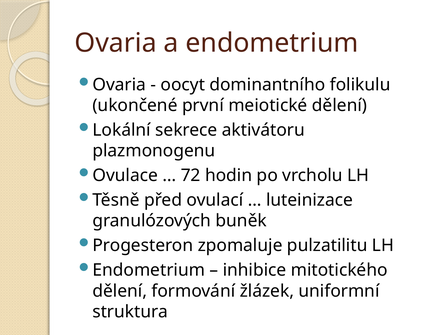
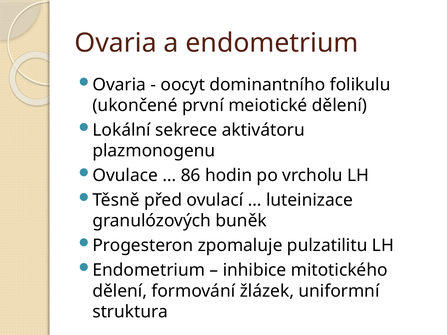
72: 72 -> 86
